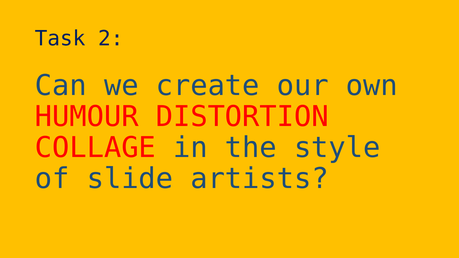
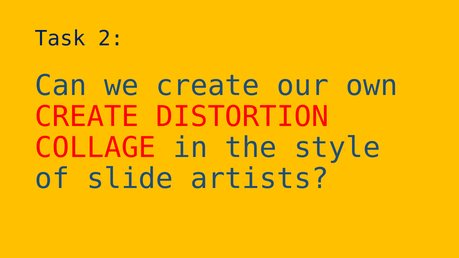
HUMOUR at (87, 117): HUMOUR -> CREATE
